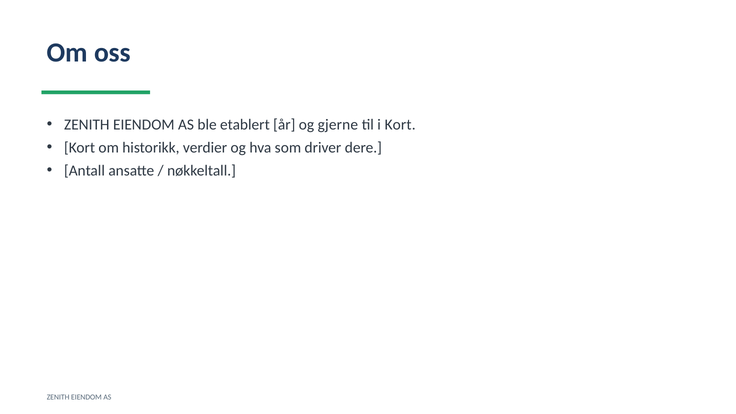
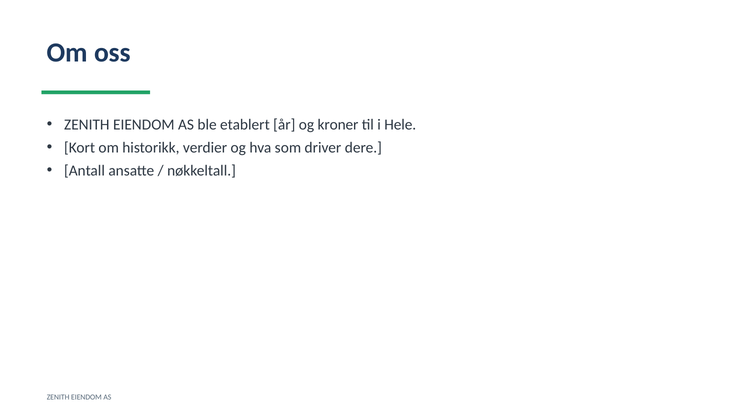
gjerne: gjerne -> kroner
i Kort: Kort -> Hele
